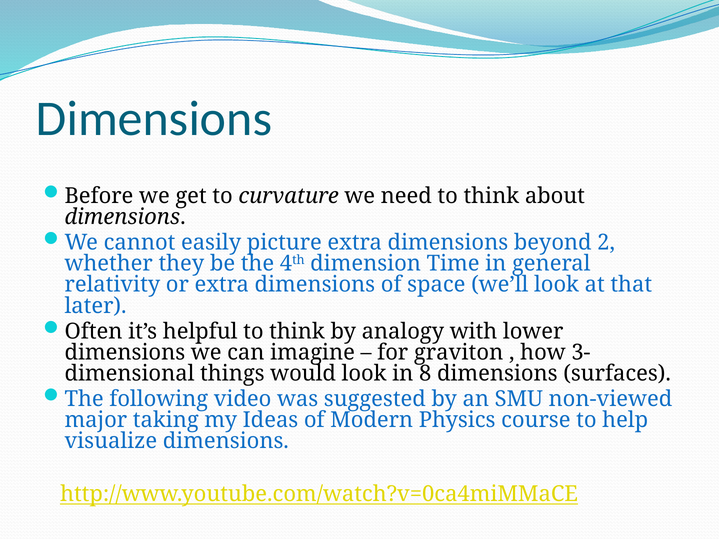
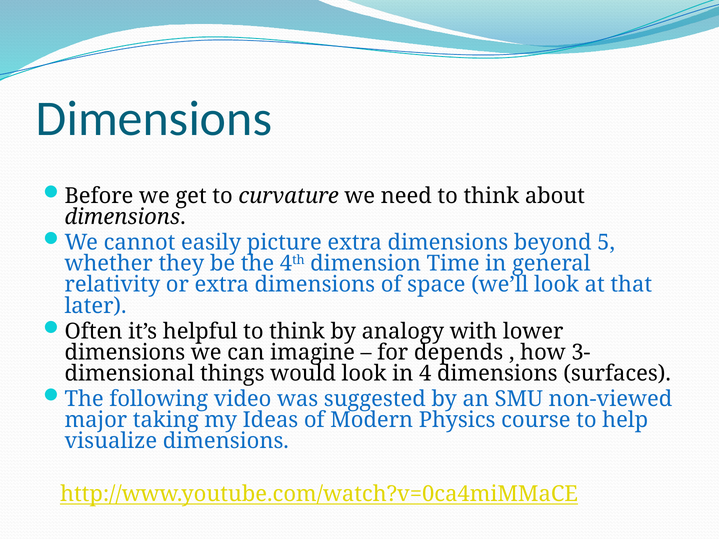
2: 2 -> 5
graviton: graviton -> depends
8: 8 -> 4
